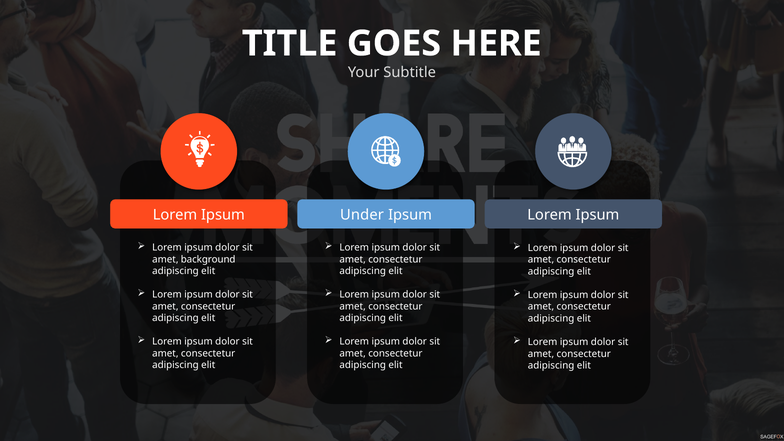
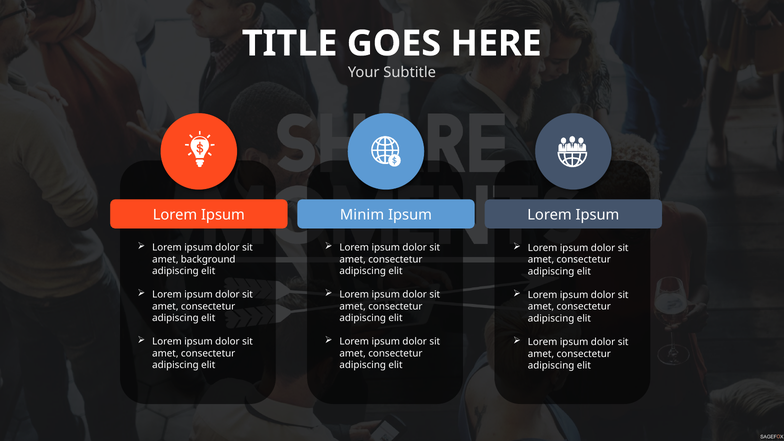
Under: Under -> Minim
